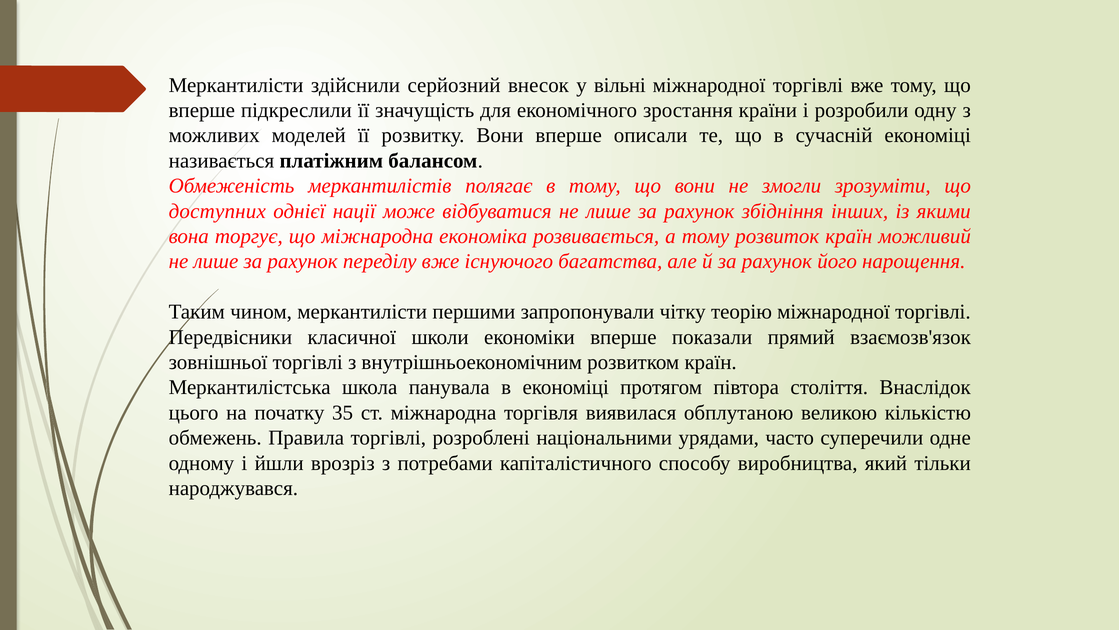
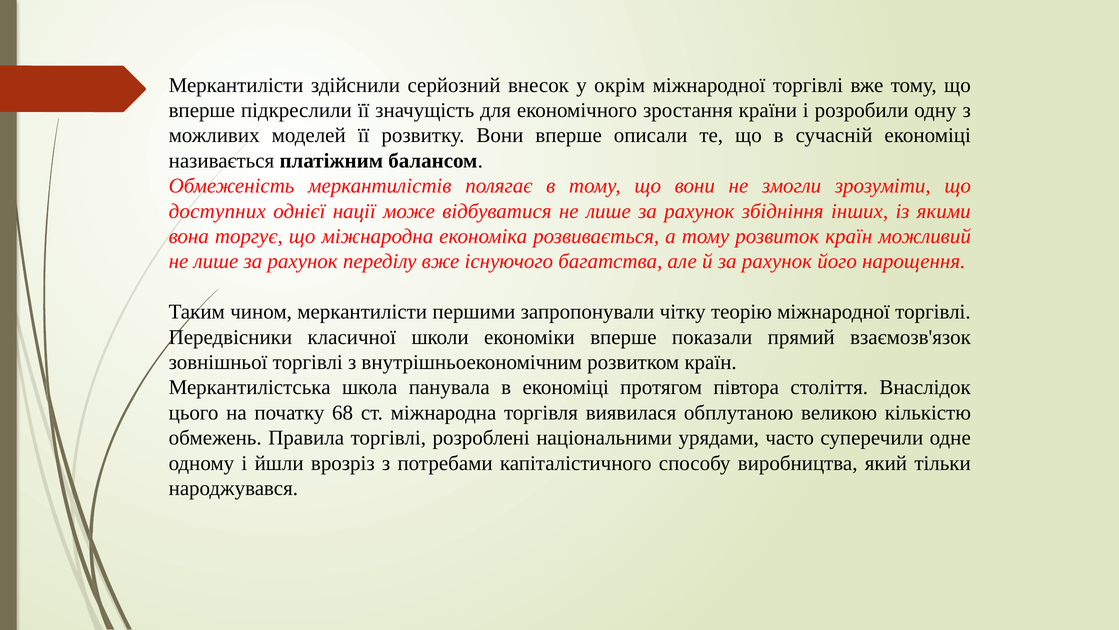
вільні: вільні -> окрім
35: 35 -> 68
